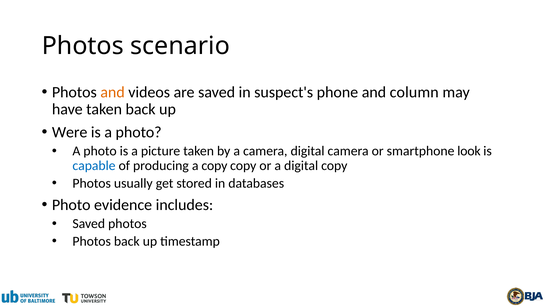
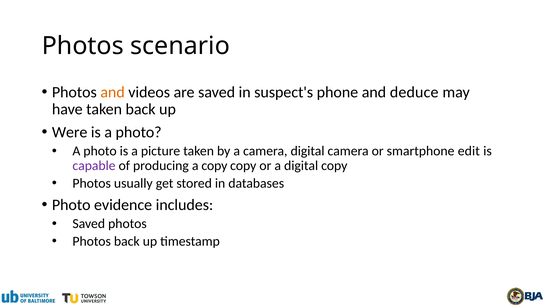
column: column -> deduce
look: look -> edit
capable colour: blue -> purple
